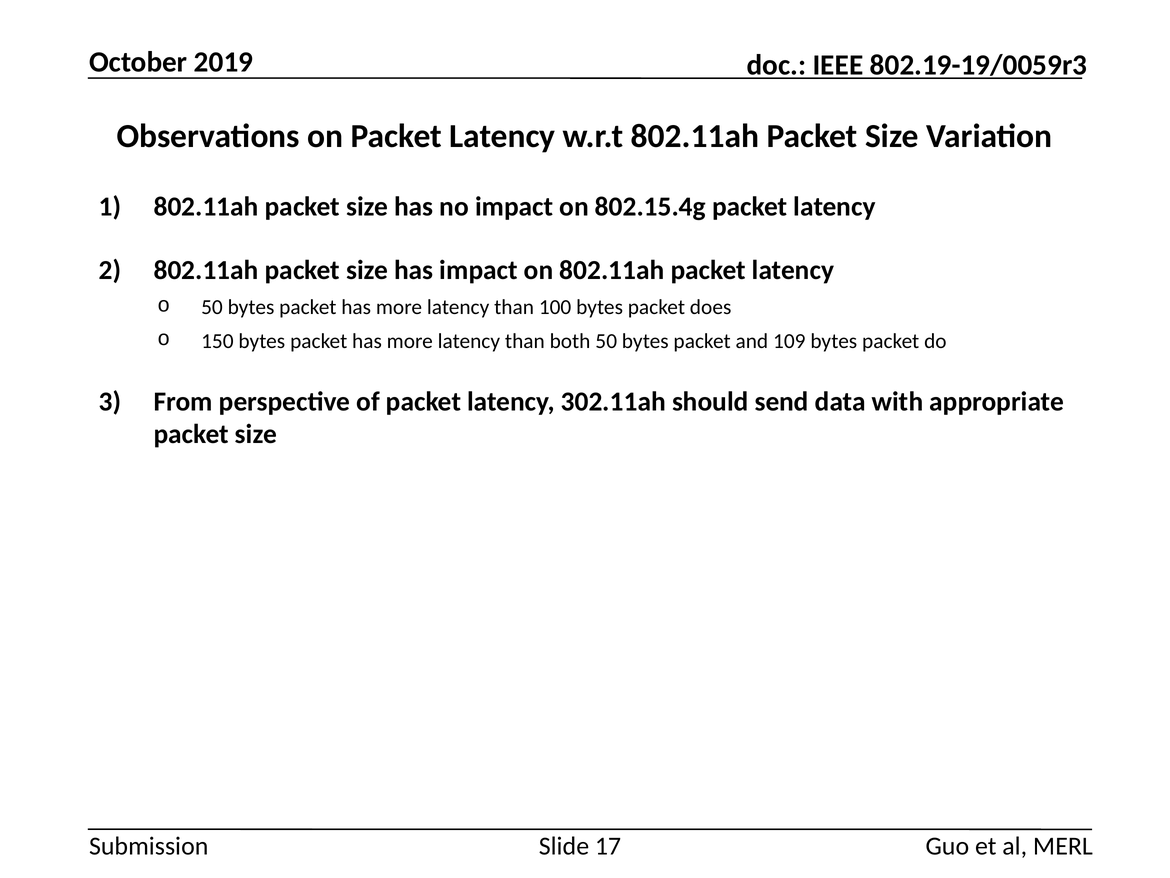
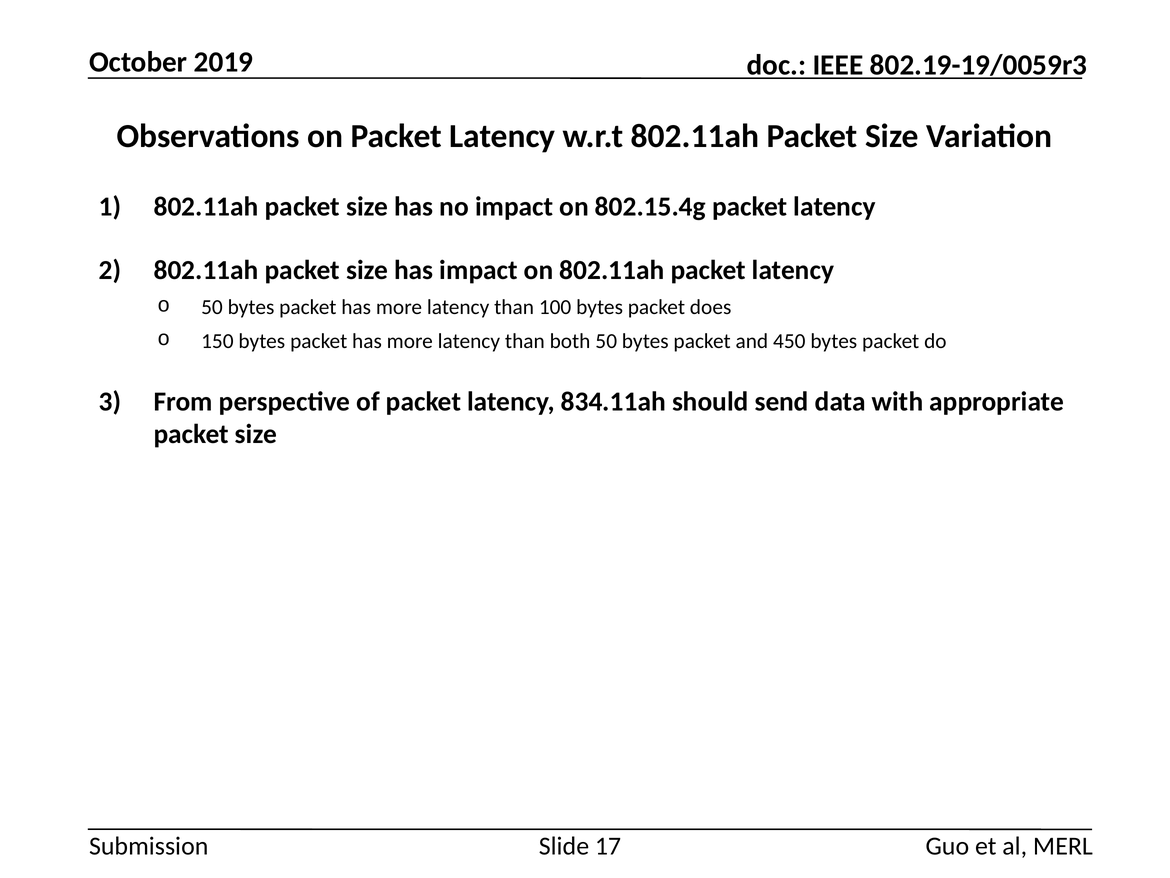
109: 109 -> 450
302.11ah: 302.11ah -> 834.11ah
